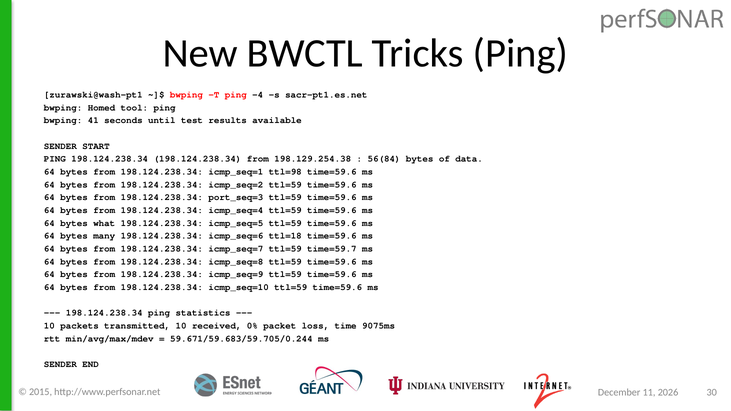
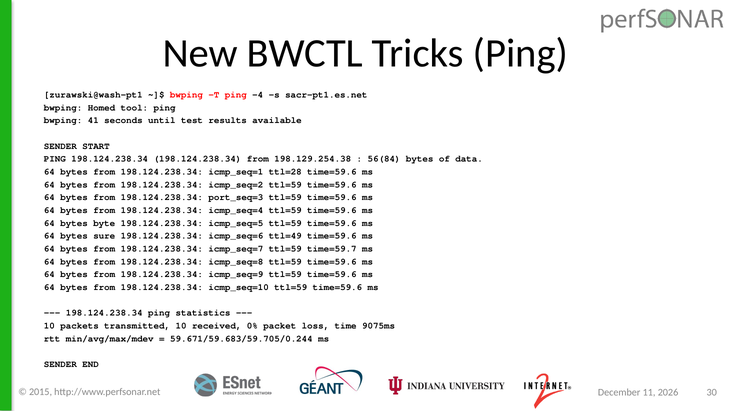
ttl=98: ttl=98 -> ttl=28
what: what -> byte
many: many -> sure
ttl=18: ttl=18 -> ttl=49
